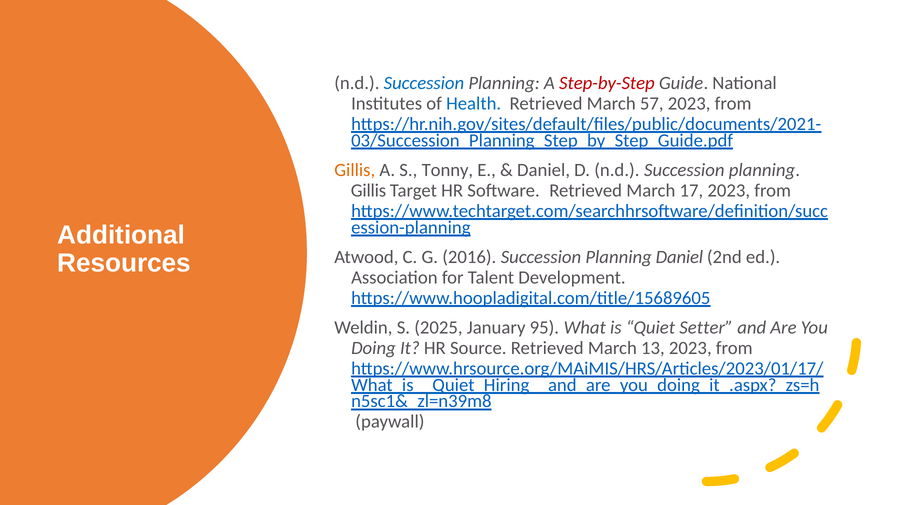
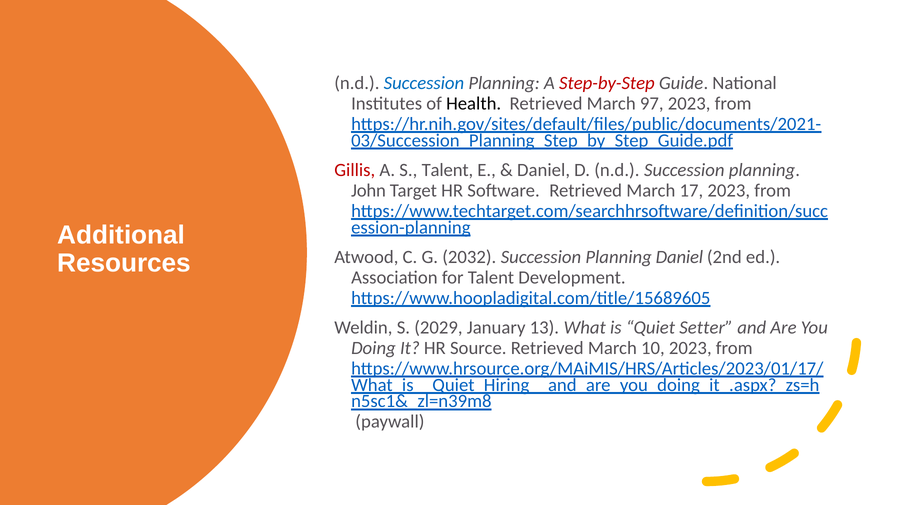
Health colour: blue -> black
57: 57 -> 97
Gillis at (355, 170) colour: orange -> red
S Tonny: Tonny -> Talent
Gillis at (368, 191): Gillis -> John
2016: 2016 -> 2032
2025: 2025 -> 2029
95: 95 -> 13
13: 13 -> 10
